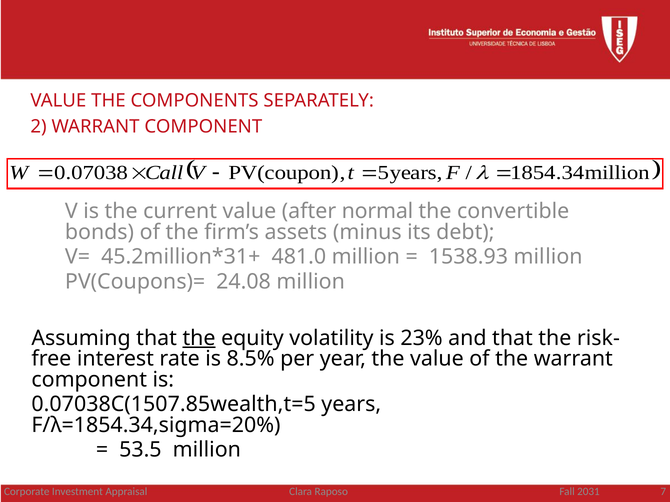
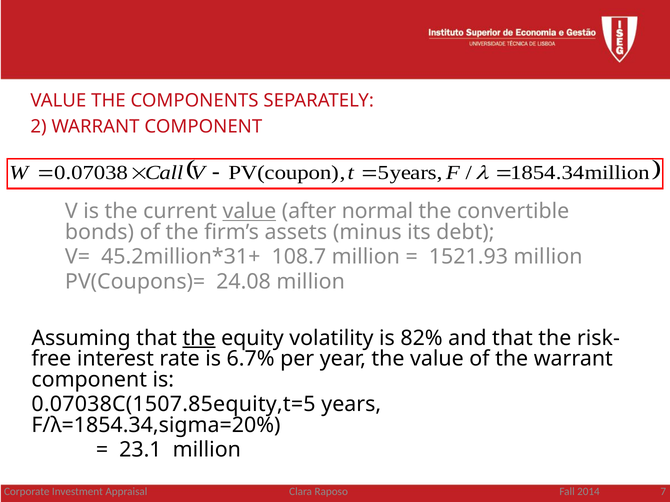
value at (249, 211) underline: none -> present
481.0: 481.0 -> 108.7
1538.93: 1538.93 -> 1521.93
23%: 23% -> 82%
8.5%: 8.5% -> 6.7%
0.07038C(1507.85wealth,t=5: 0.07038C(1507.85wealth,t=5 -> 0.07038C(1507.85equity,t=5
53.5: 53.5 -> 23.1
2031: 2031 -> 2014
